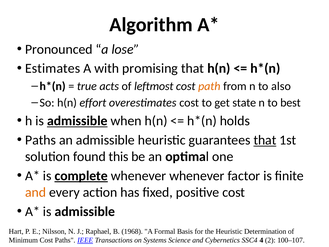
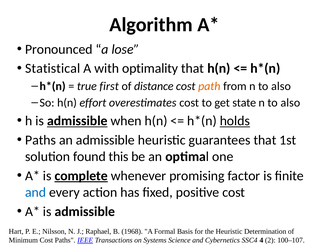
Estimates: Estimates -> Statistical
promising: promising -> optimality
acts: acts -> first
leftmost: leftmost -> distance
best at (290, 103): best -> also
holds underline: none -> present
that at (265, 140) underline: present -> none
whenever whenever: whenever -> promising
and at (36, 192) colour: orange -> blue
